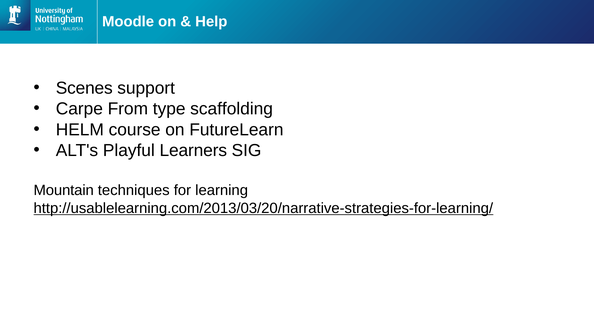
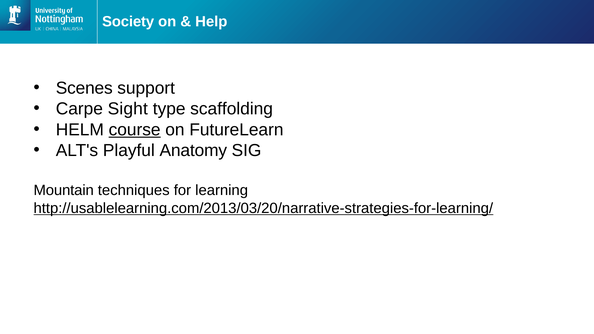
Moodle: Moodle -> Society
From: From -> Sight
course underline: none -> present
Learners: Learners -> Anatomy
